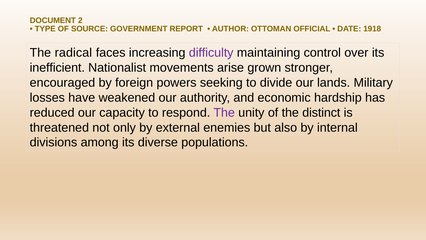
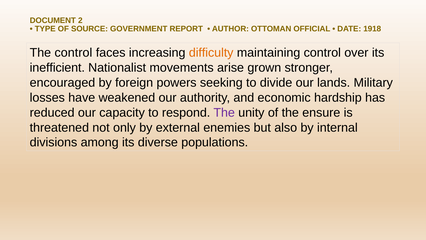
The radical: radical -> control
difficulty colour: purple -> orange
distinct: distinct -> ensure
